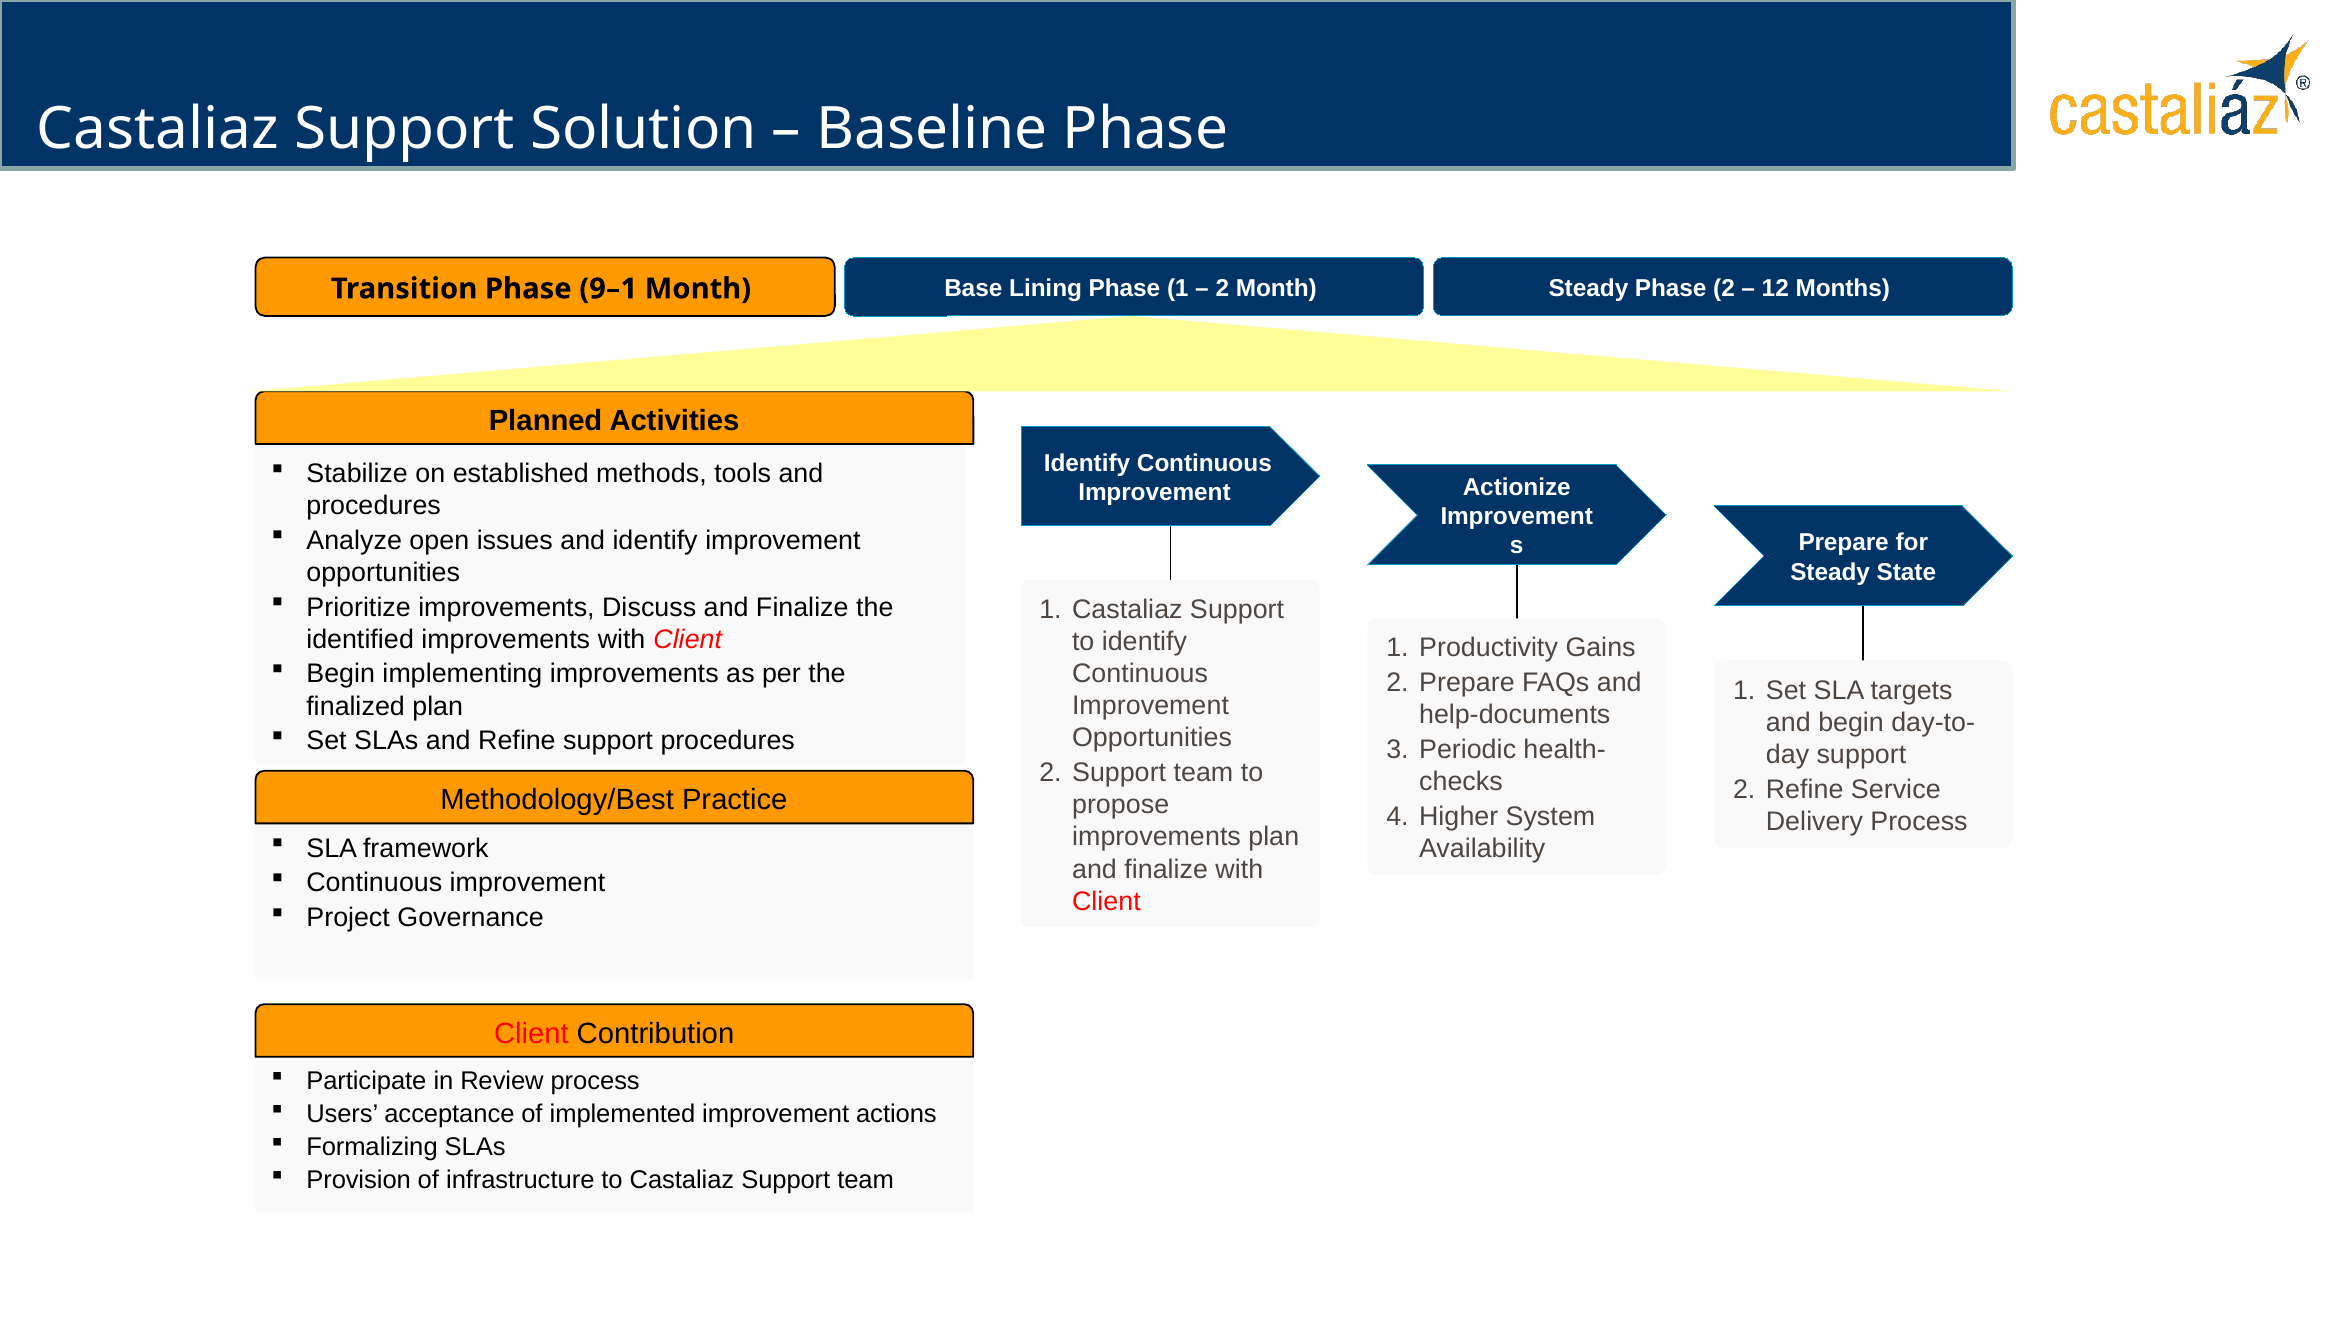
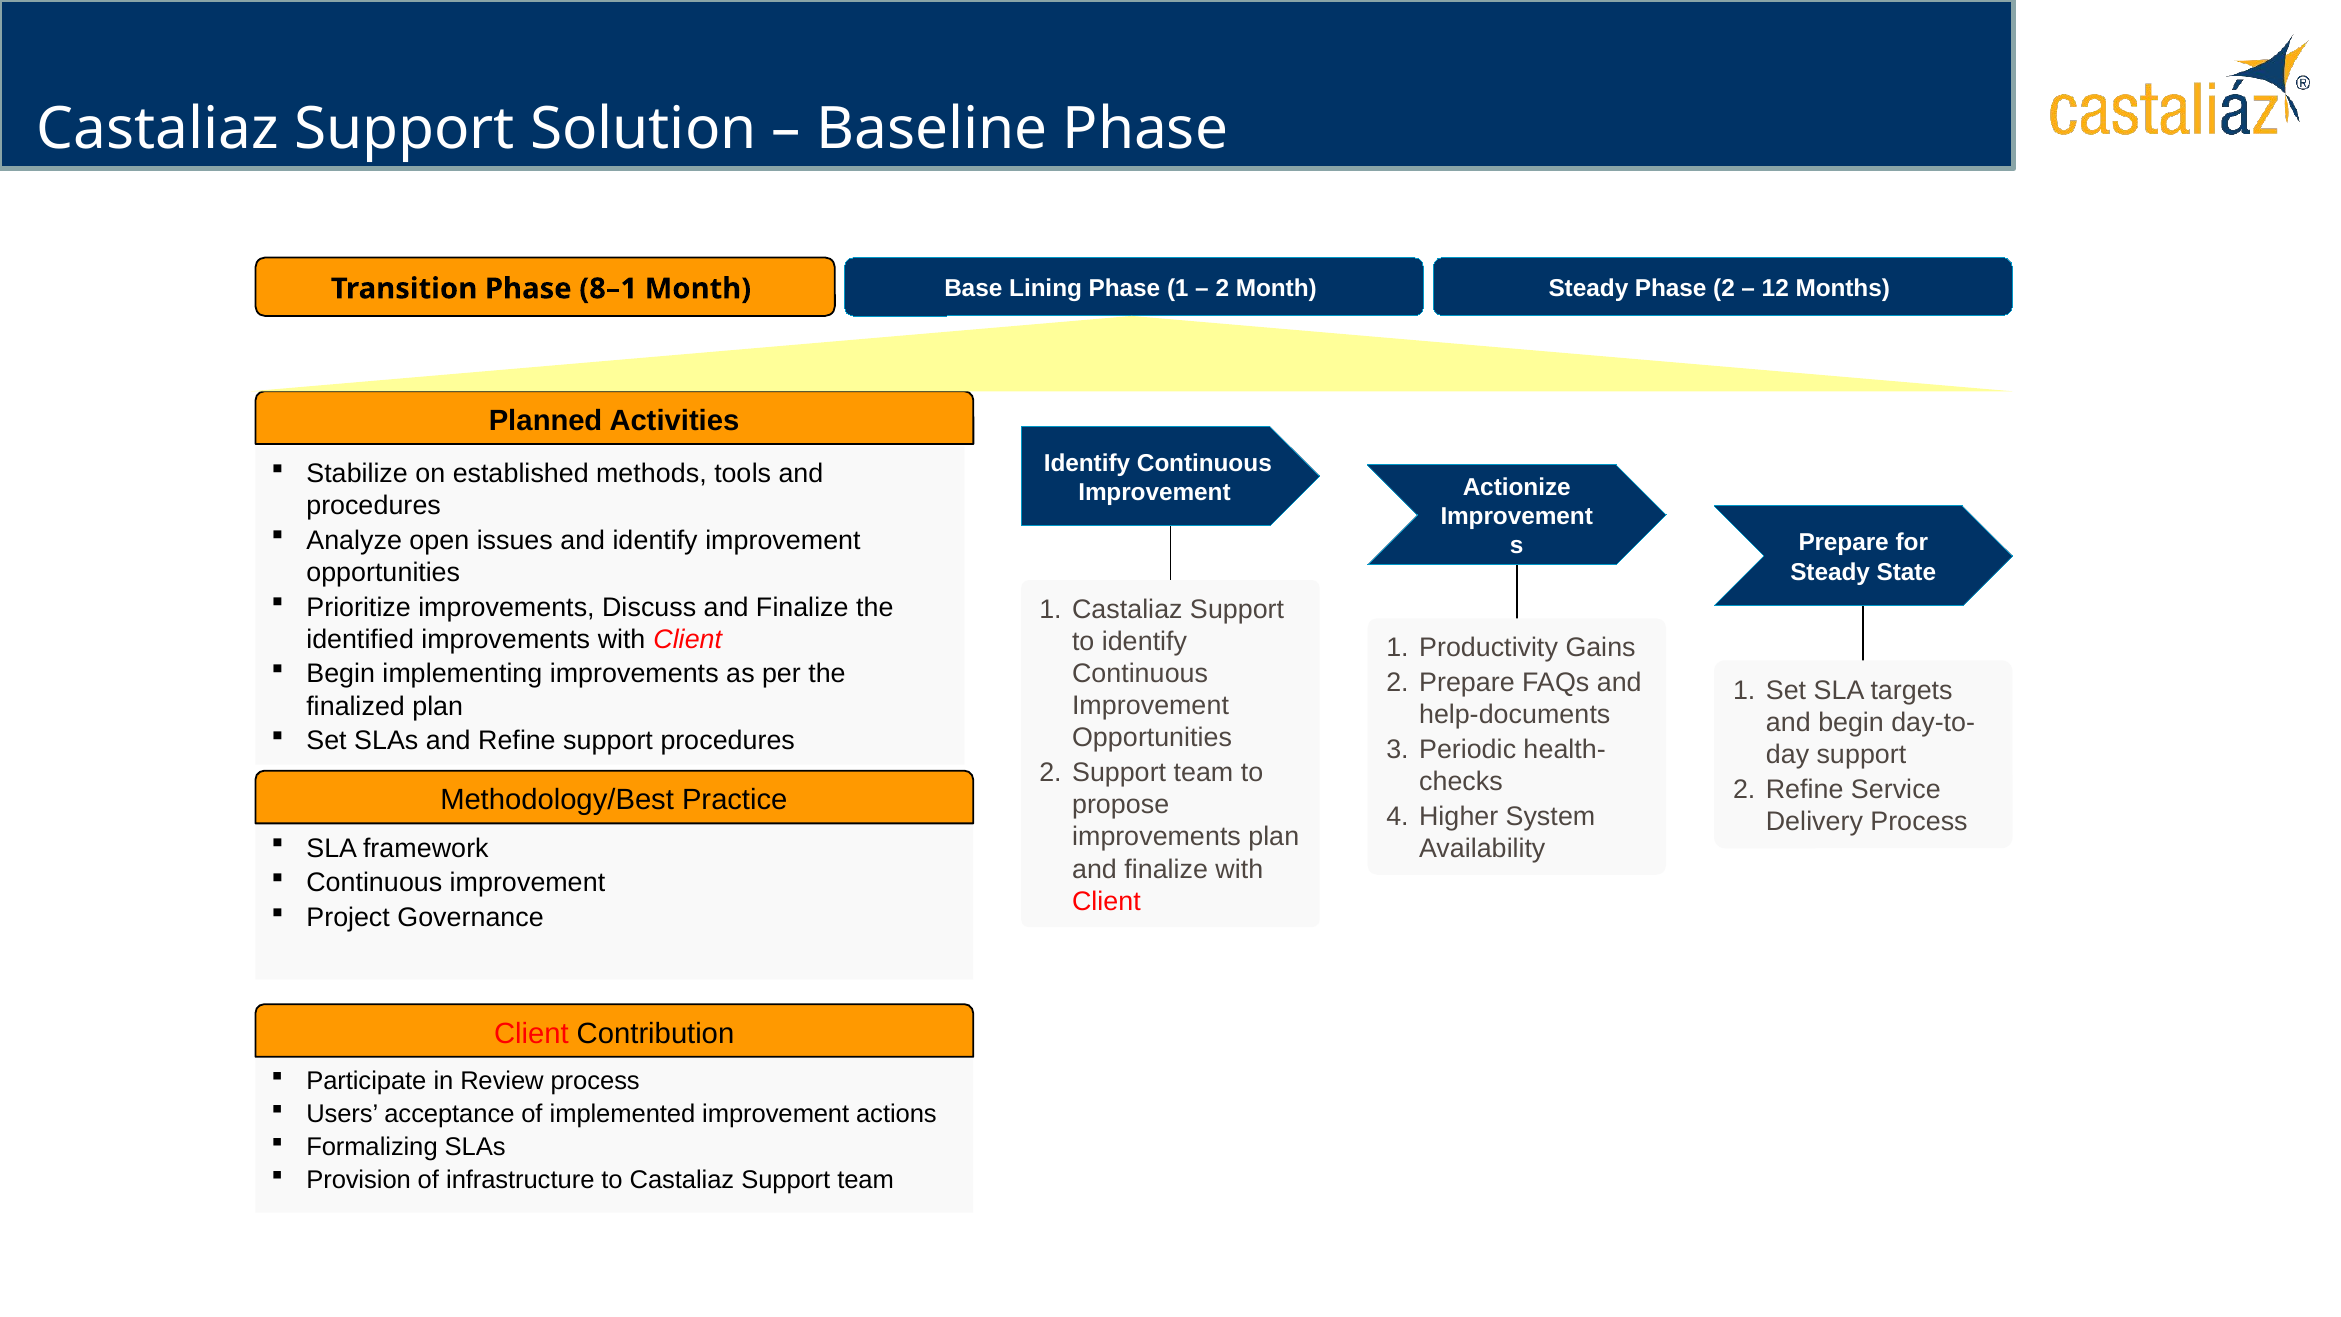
9–1: 9–1 -> 8–1
